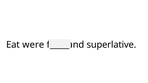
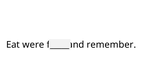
superlative: superlative -> remember
